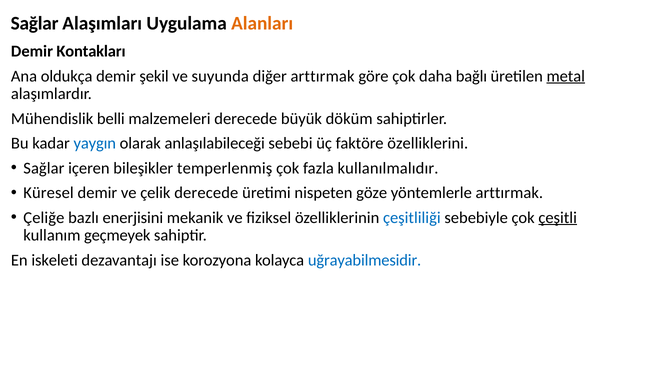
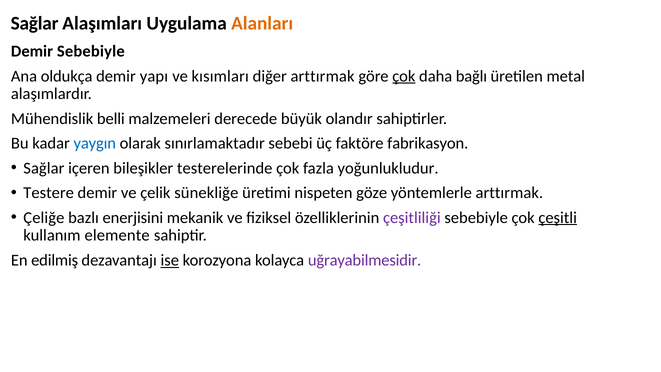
Demir Kontakları: Kontakları -> Sebebiyle
şekil: şekil -> yapı
suyunda: suyunda -> kısımları
çok at (404, 76) underline: none -> present
metal underline: present -> none
döküm: döküm -> olandır
anlaşılabileceği: anlaşılabileceği -> sınırlamaktadır
özelliklerini: özelliklerini -> fabrikasyon
temperlenmiş: temperlenmiş -> testerelerinde
kullanılmalıdır: kullanılmalıdır -> yoğunlukludur
Küresel: Küresel -> Testere
çelik derecede: derecede -> sünekliğe
çeşitliliği colour: blue -> purple
geçmeyek: geçmeyek -> elemente
iskeleti: iskeleti -> edilmiş
ise underline: none -> present
uğrayabilmesidir colour: blue -> purple
